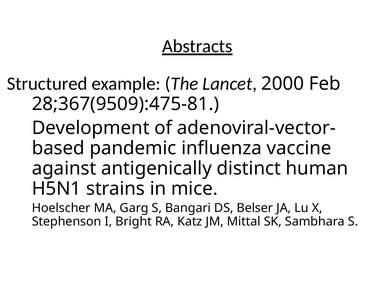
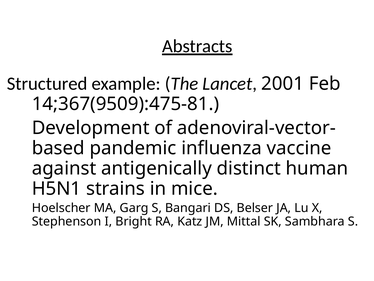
2000: 2000 -> 2001
28;367(9509):475-81: 28;367(9509):475-81 -> 14;367(9509):475-81
